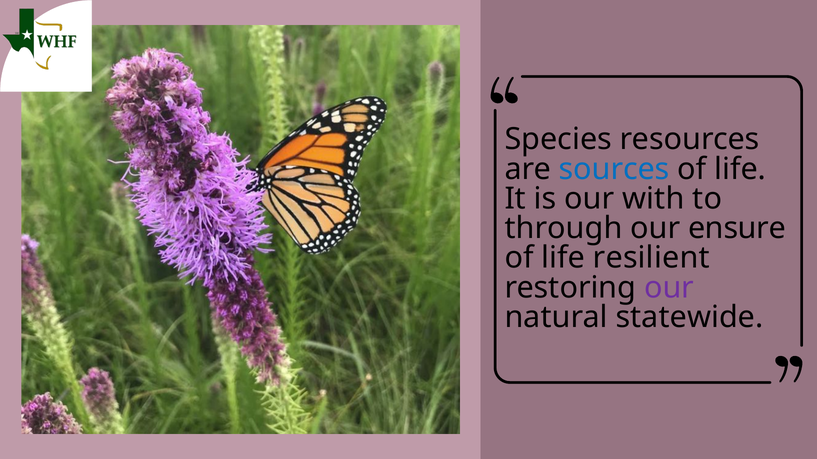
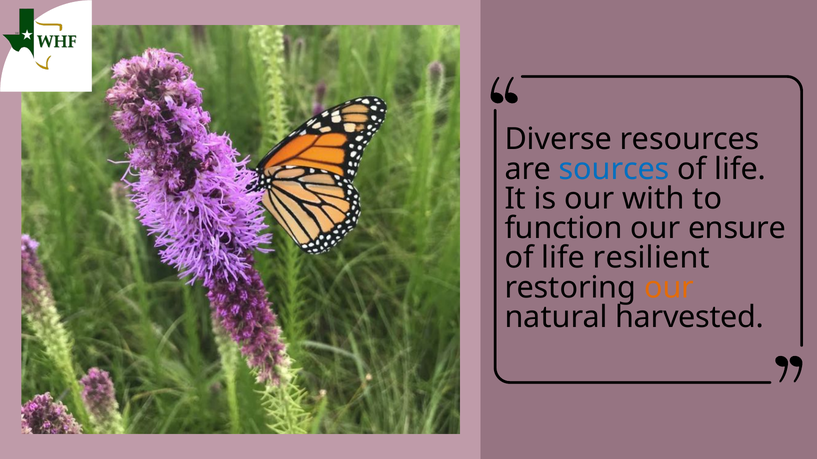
Species: Species -> Diverse
through: through -> function
our at (669, 288) colour: purple -> orange
statewide: statewide -> harvested
